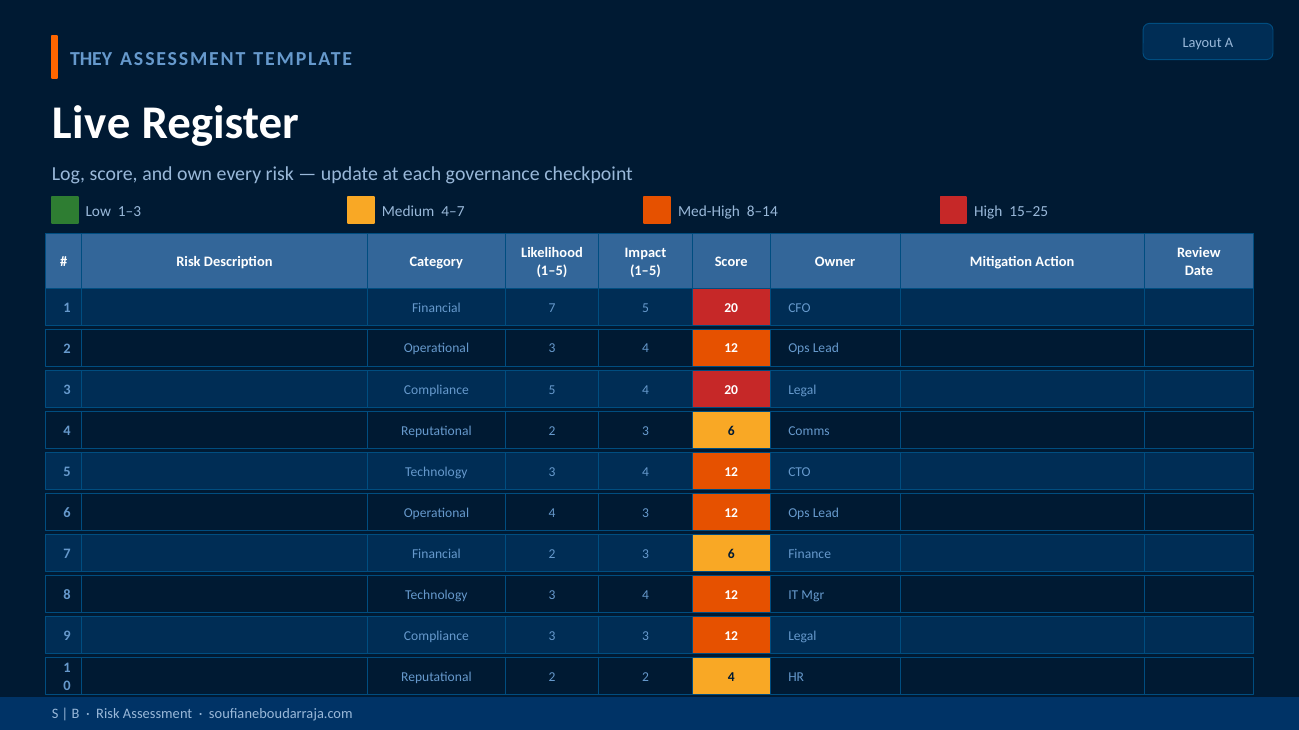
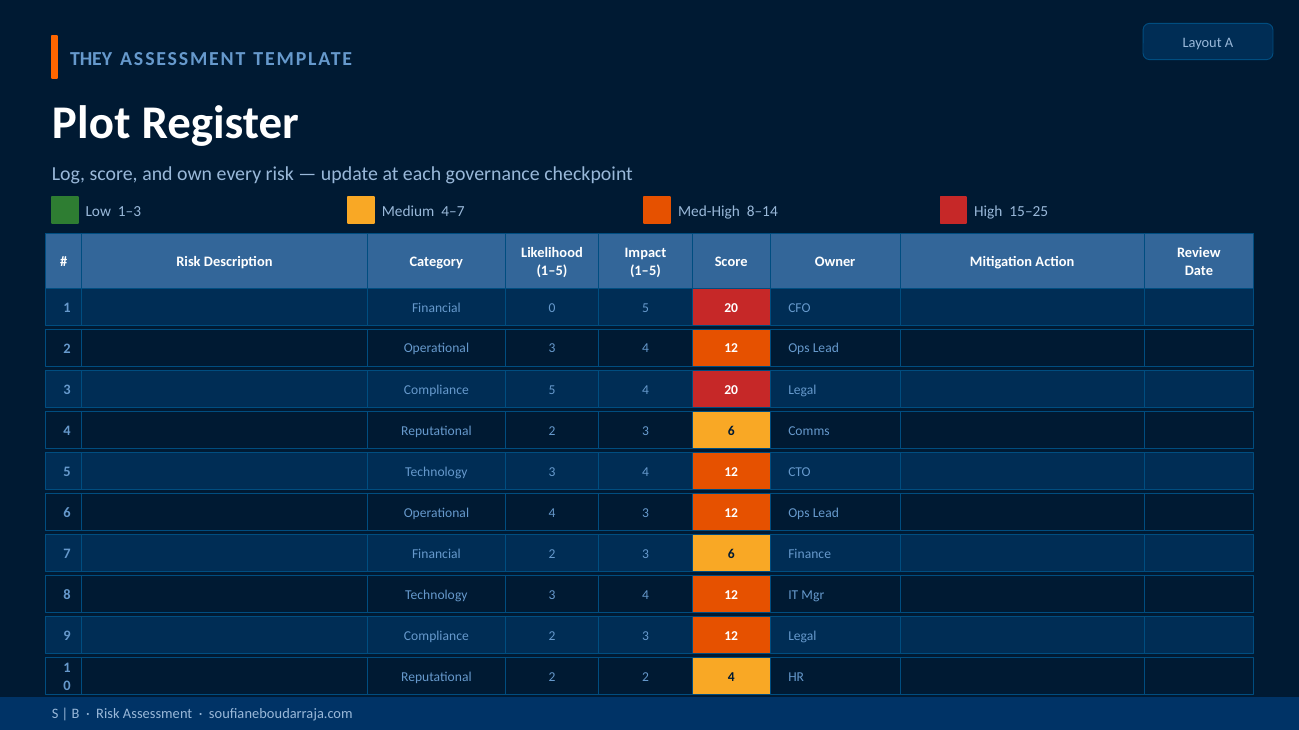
Live: Live -> Plot
Financial 7: 7 -> 0
Compliance 3: 3 -> 2
